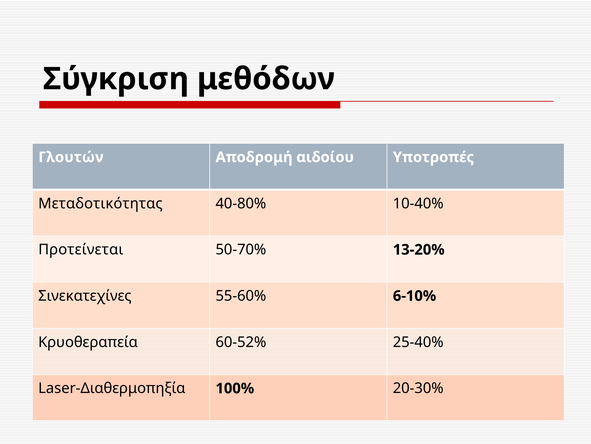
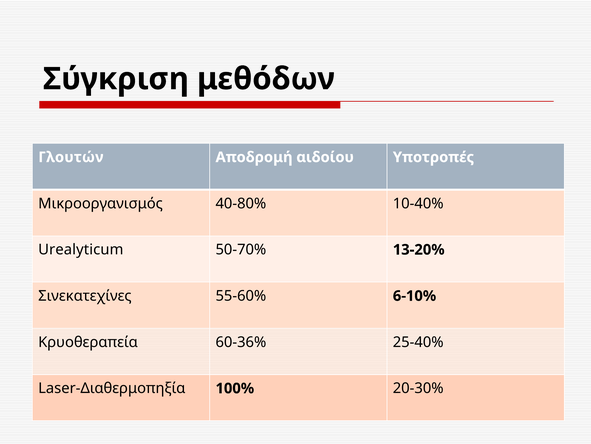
Μεταδοτικότητας: Μεταδοτικότητας -> Μικροοργανισμός
Προτείνεται: Προτείνεται -> Urealyticum
60-52%: 60-52% -> 60-36%
